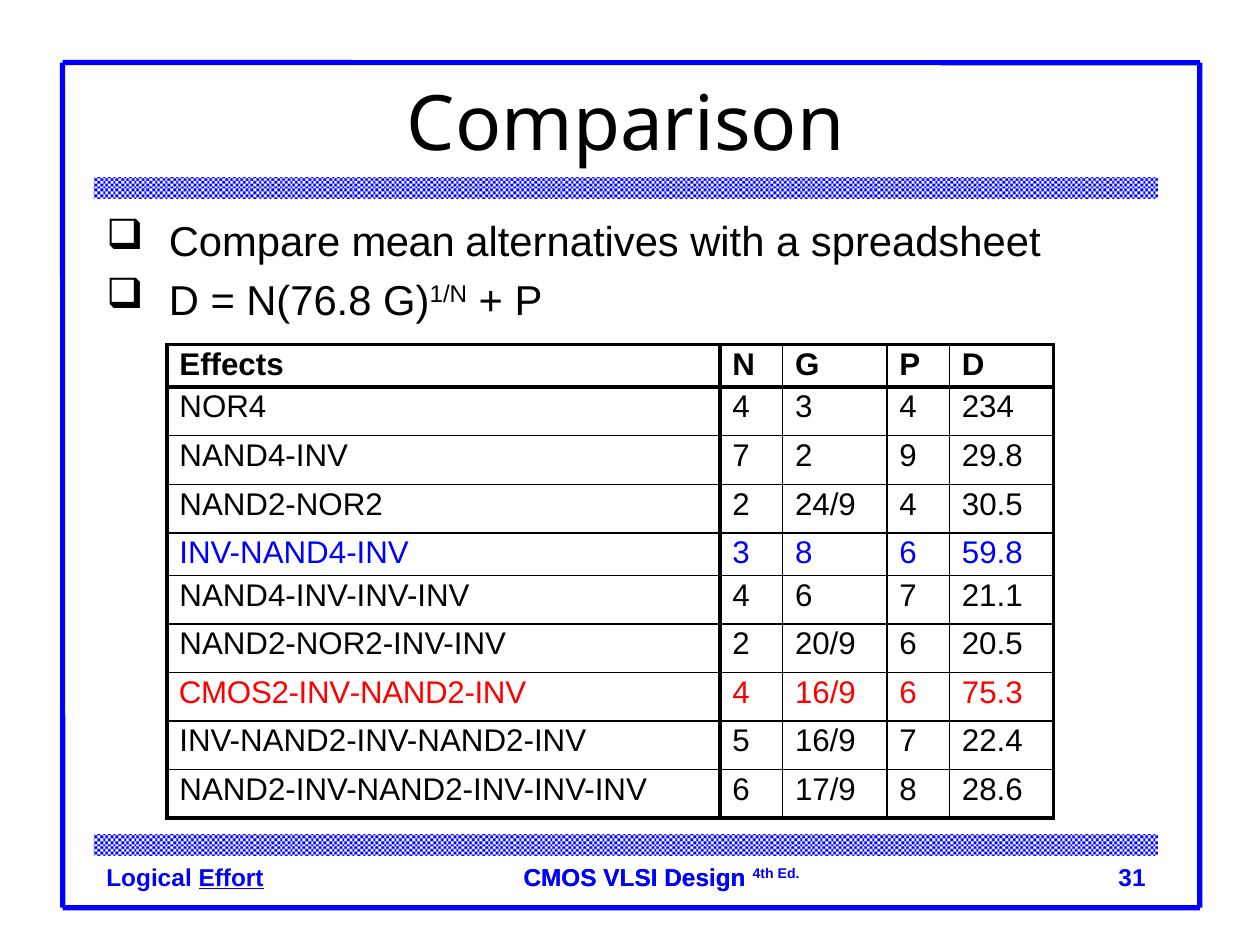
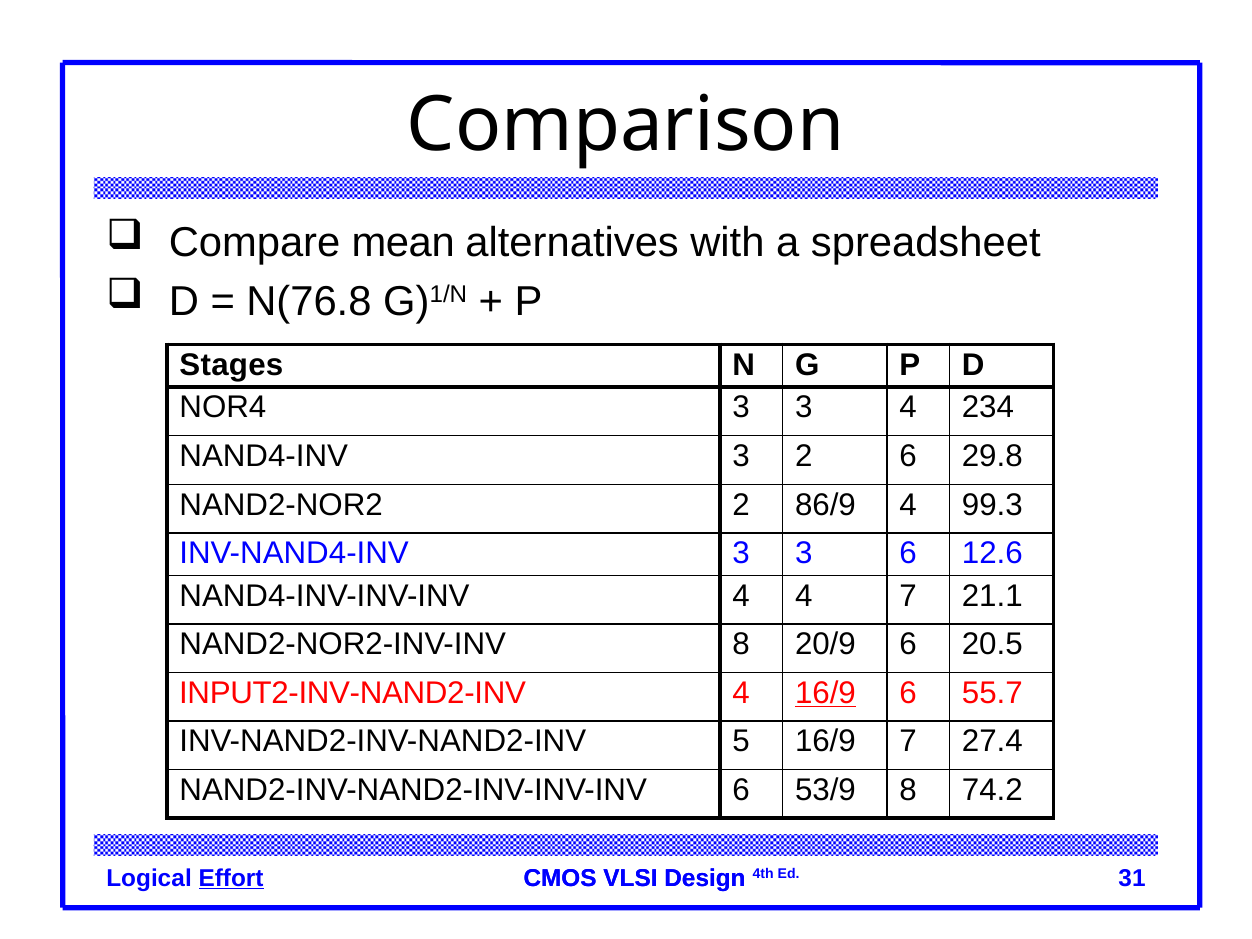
Effects: Effects -> Stages
NOR4 4: 4 -> 3
NAND4-INV 7: 7 -> 3
2 9: 9 -> 6
24/9: 24/9 -> 86/9
30.5: 30.5 -> 99.3
INV-NAND4-INV 3 8: 8 -> 3
59.8: 59.8 -> 12.6
4 6: 6 -> 4
NAND2-NOR2-INV-INV 2: 2 -> 8
CMOS2-INV-NAND2-INV: CMOS2-INV-NAND2-INV -> INPUT2-INV-NAND2-INV
16/9 at (825, 693) underline: none -> present
75.3: 75.3 -> 55.7
22.4: 22.4 -> 27.4
17/9: 17/9 -> 53/9
28.6: 28.6 -> 74.2
